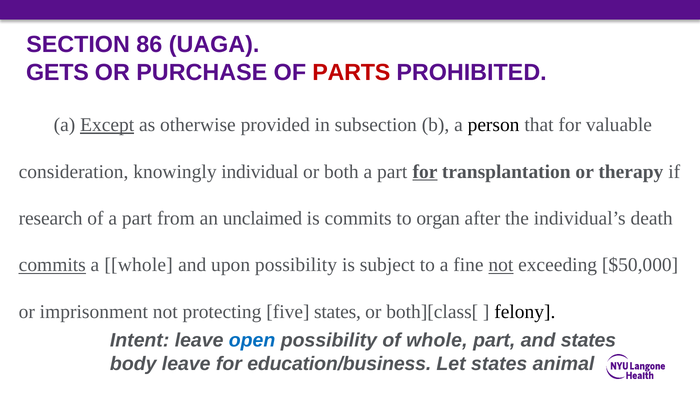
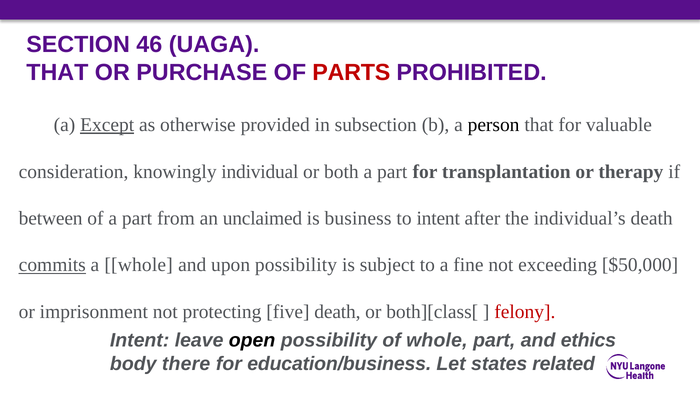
86: 86 -> 46
GETS at (57, 73): GETS -> THAT
for at (425, 171) underline: present -> none
research: research -> between
is commits: commits -> business
to organ: organ -> intent
not at (501, 265) underline: present -> none
five states: states -> death
felony colour: black -> red
open colour: blue -> black
and states: states -> ethics
body leave: leave -> there
animal: animal -> related
